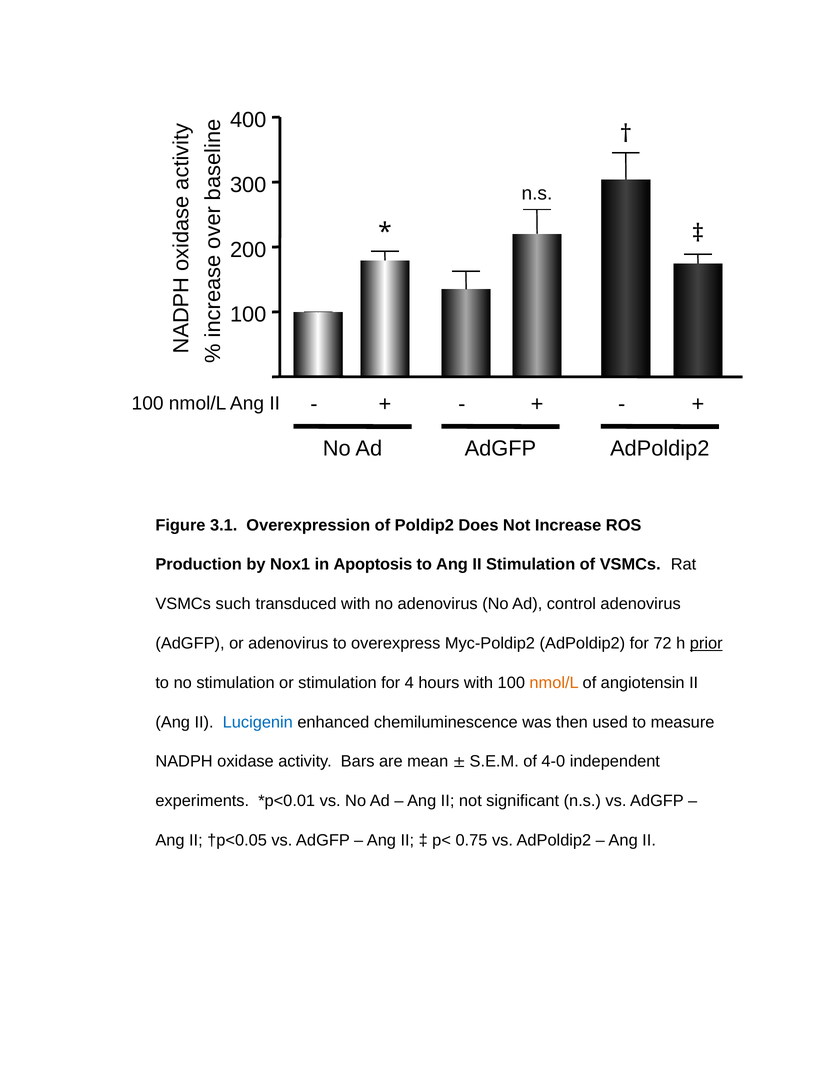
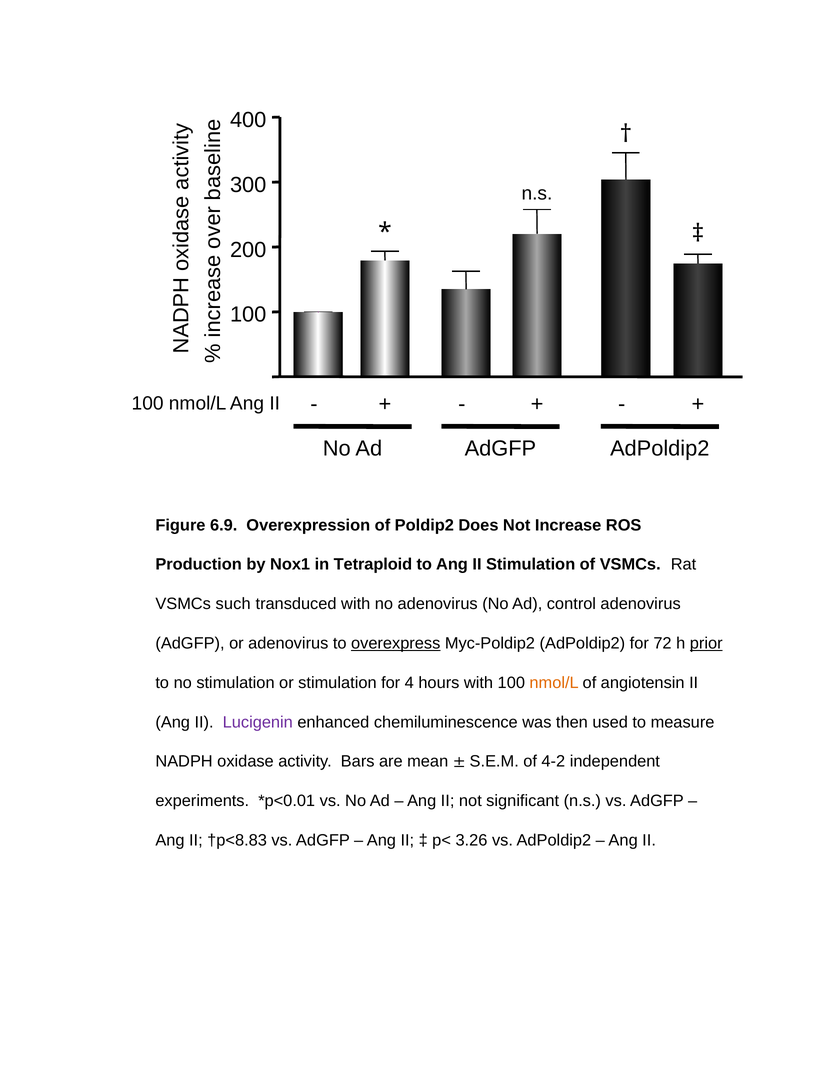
3.1: 3.1 -> 6.9
Apoptosis: Apoptosis -> Tetraploid
overexpress underline: none -> present
Lucigenin colour: blue -> purple
4-0: 4-0 -> 4-2
†p<0.05: †p<0.05 -> †p<8.83
0.75: 0.75 -> 3.26
